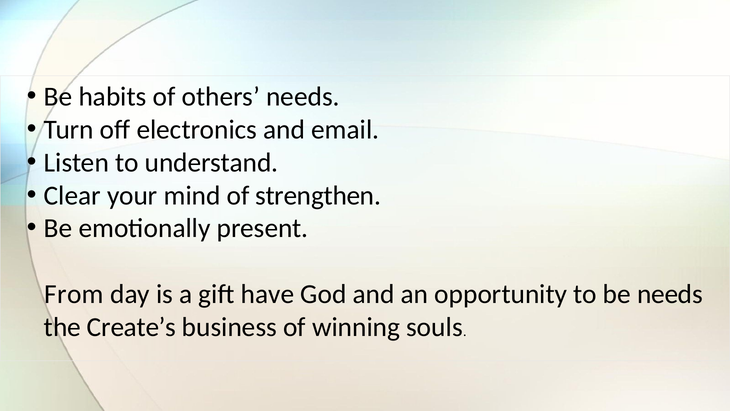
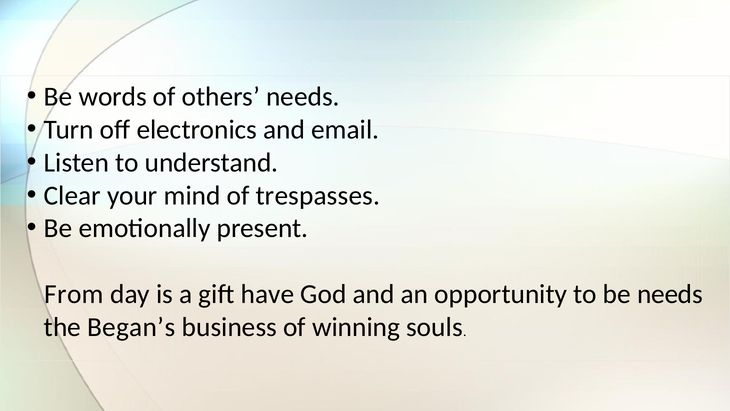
habits: habits -> words
strengthen: strengthen -> trespasses
Create’s: Create’s -> Began’s
